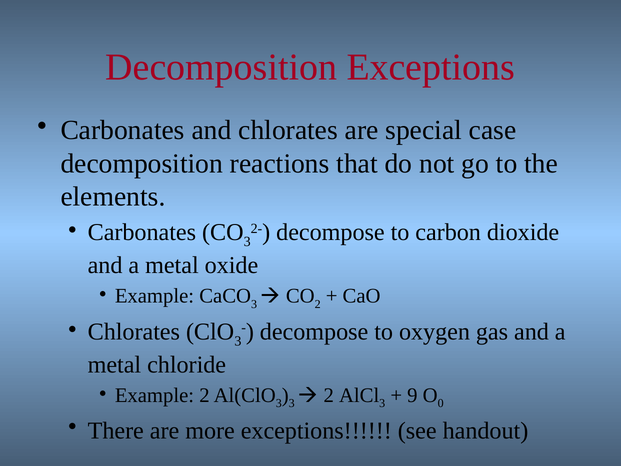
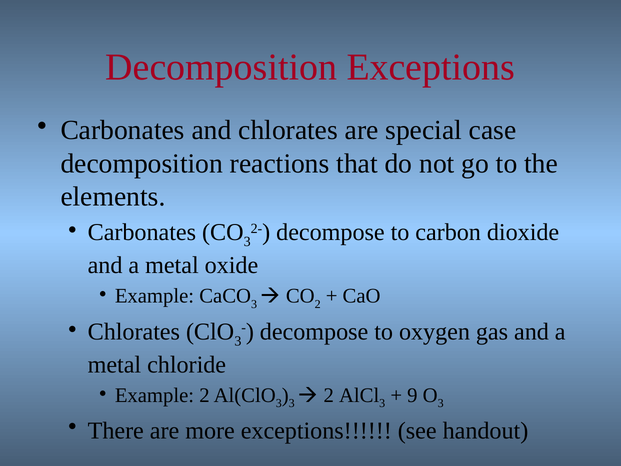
0 at (441, 403): 0 -> 3
